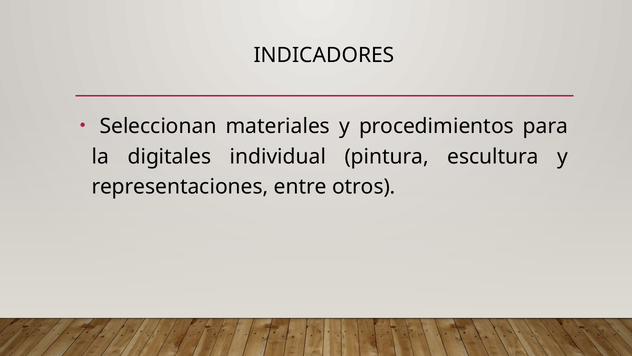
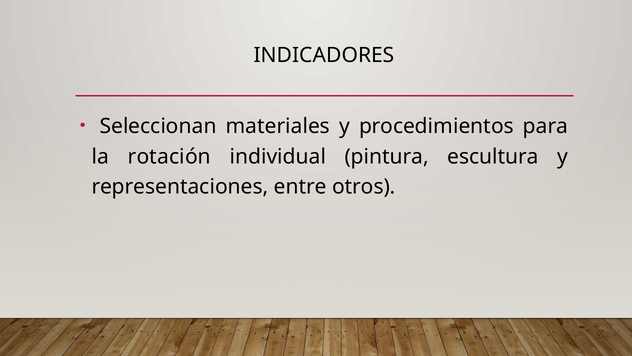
digitales: digitales -> rotación
